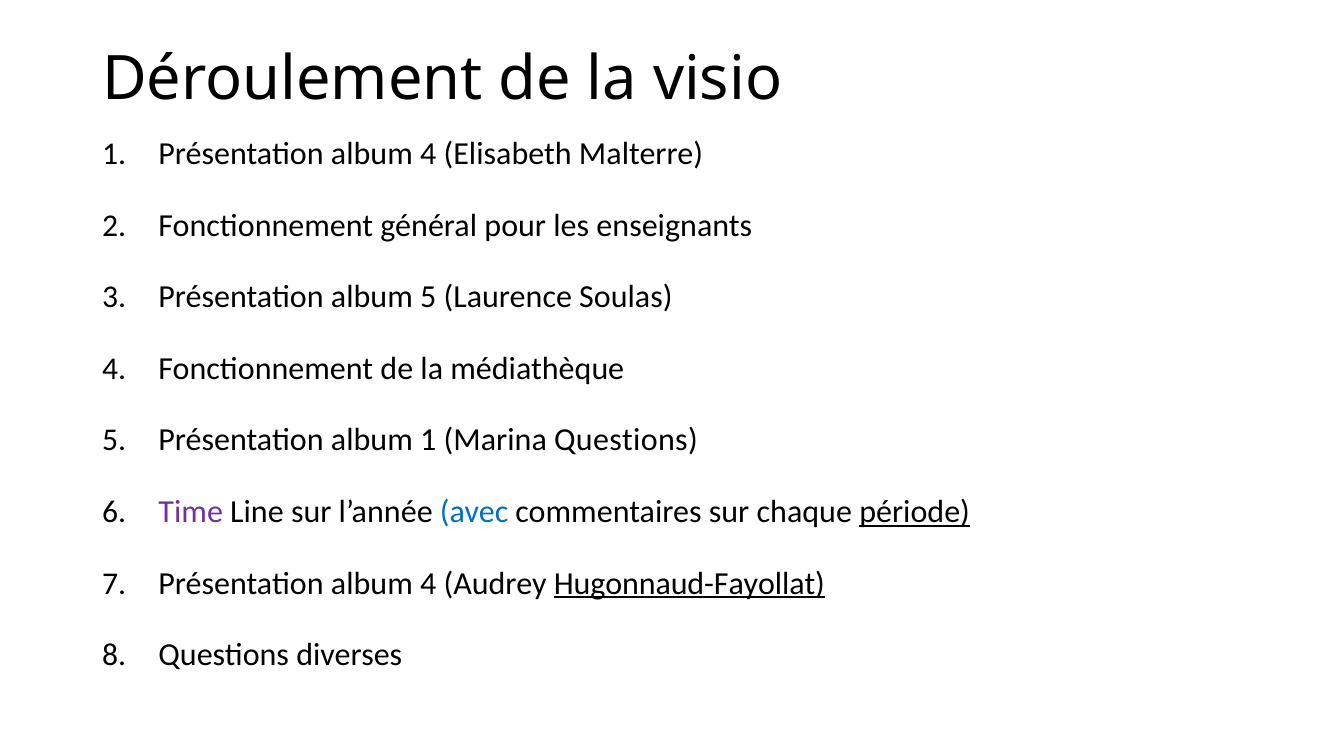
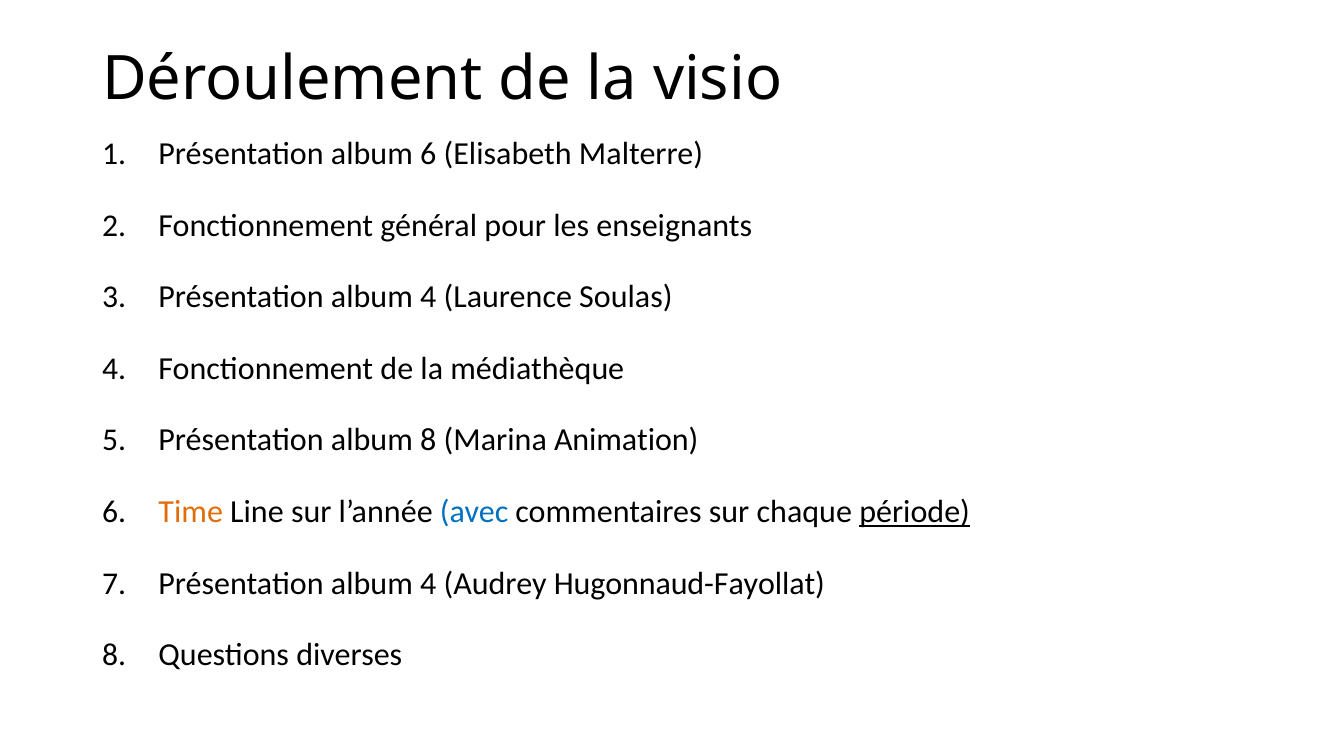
1 Présentation album 4: 4 -> 6
3 Présentation album 5: 5 -> 4
album 1: 1 -> 8
Marina Questions: Questions -> Animation
Time colour: purple -> orange
Hugonnaud-Fayollat underline: present -> none
